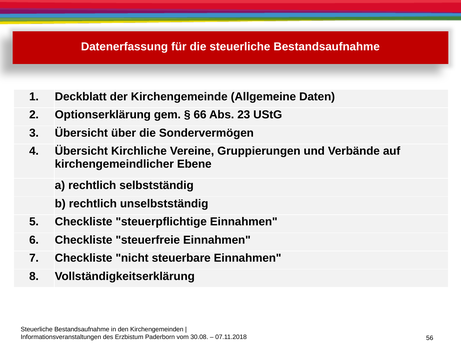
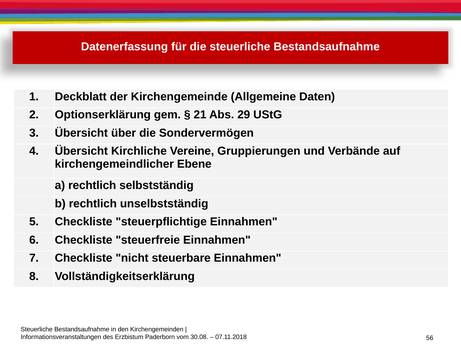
66: 66 -> 21
23: 23 -> 29
